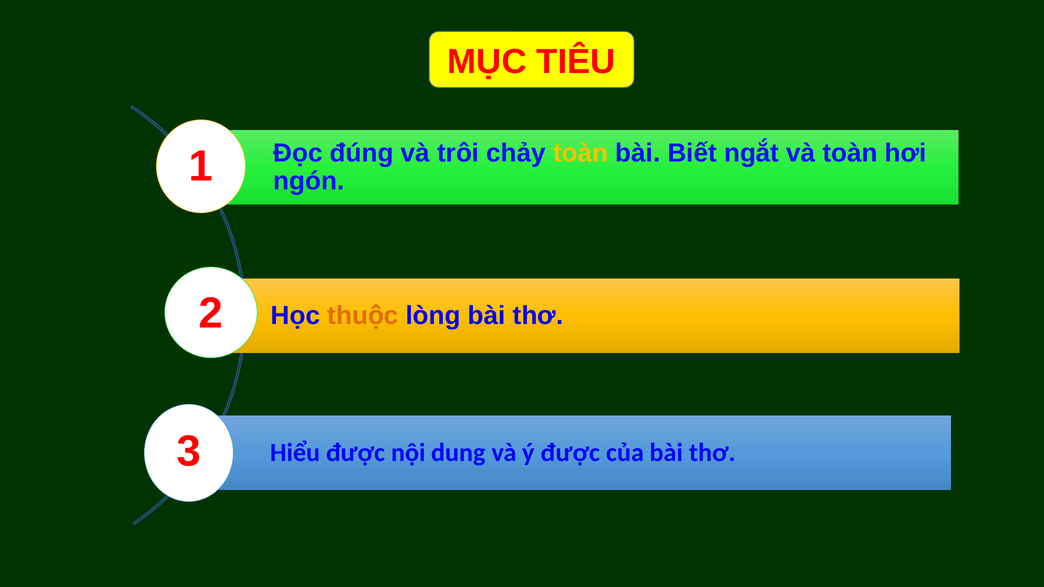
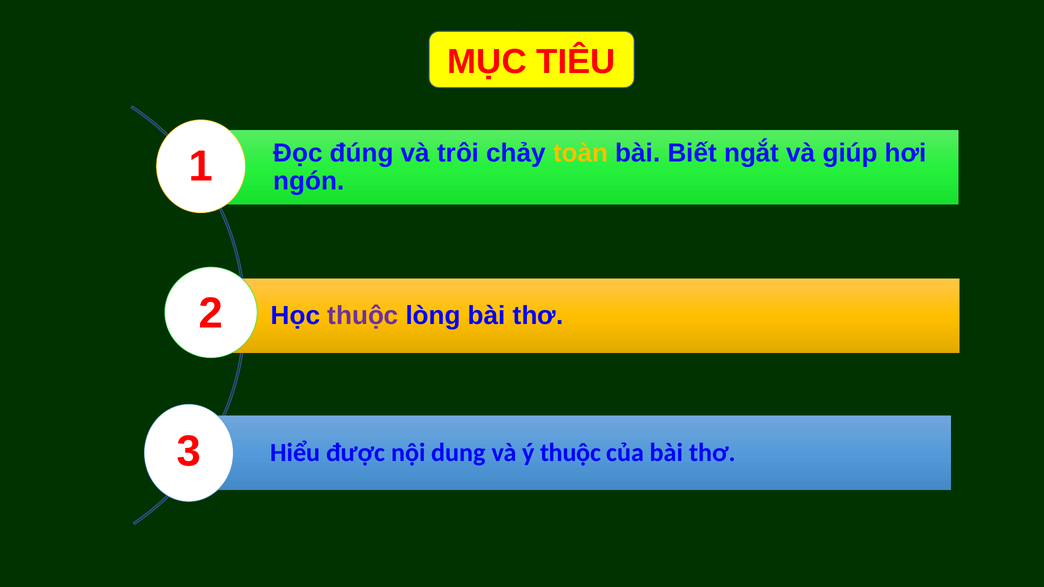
và toàn: toàn -> giúp
thuộc at (363, 316) colour: orange -> purple
ý được: được -> thuộc
